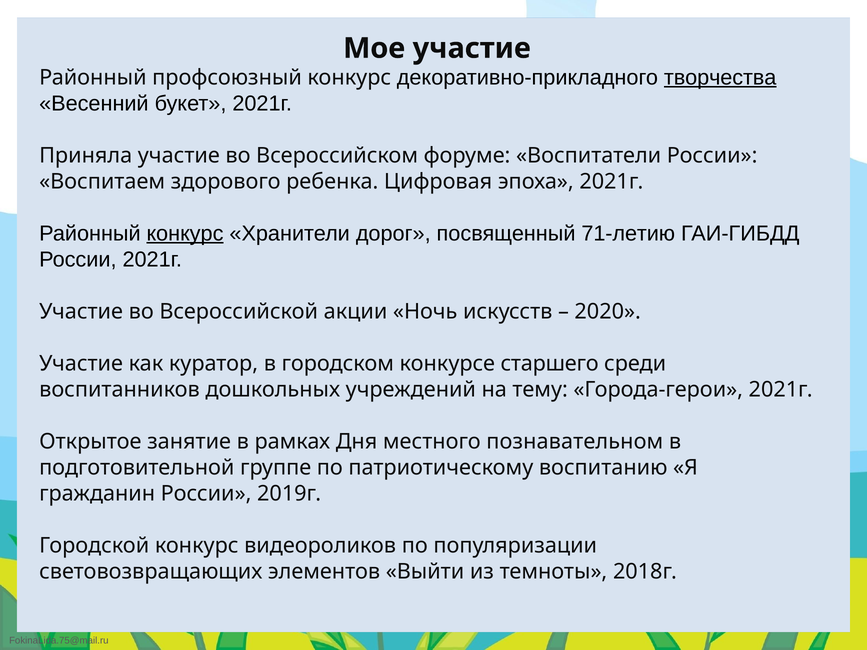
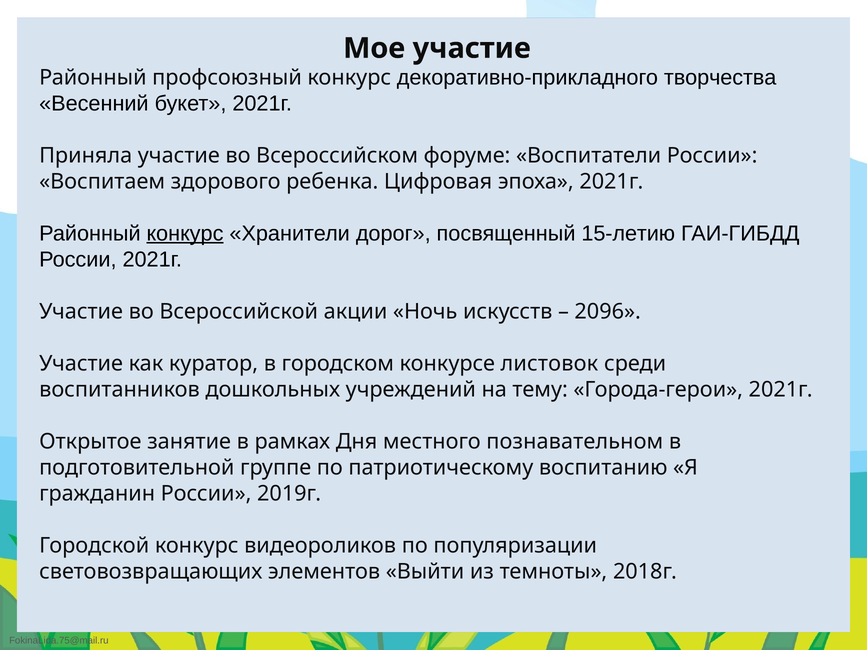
творчества underline: present -> none
71-летию: 71-летию -> 15-летию
2020: 2020 -> 2096
старшего: старшего -> листовок
